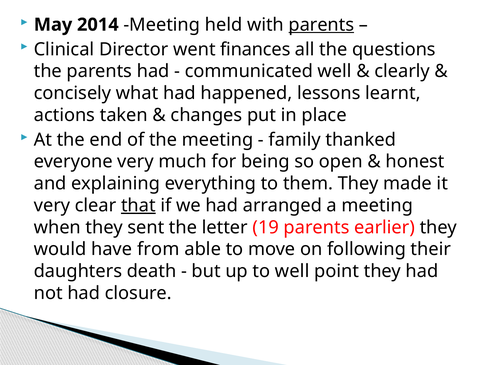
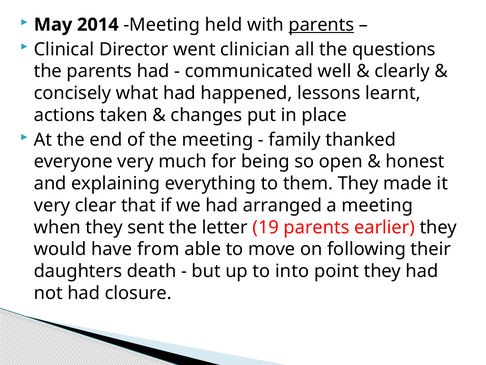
finances: finances -> clinician
that underline: present -> none
to well: well -> into
